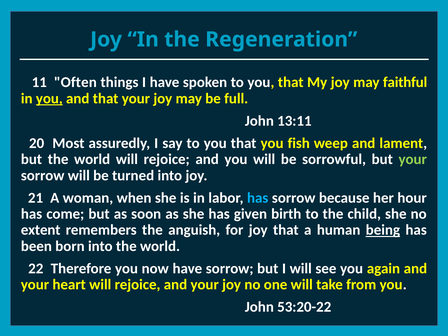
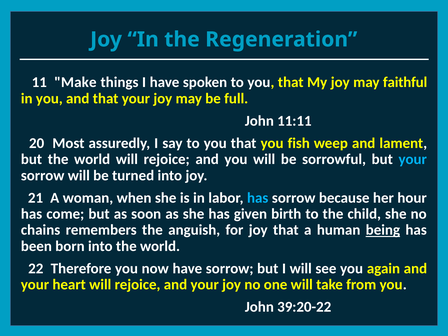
Often: Often -> Make
you at (49, 99) underline: present -> none
13:11: 13:11 -> 11:11
your at (413, 159) colour: light green -> light blue
extent: extent -> chains
53:20-22: 53:20-22 -> 39:20-22
